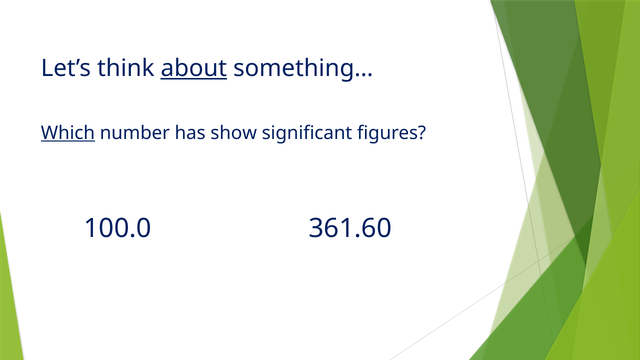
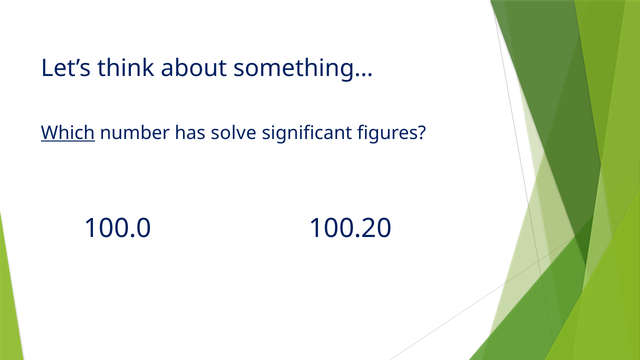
about underline: present -> none
show: show -> solve
361.60: 361.60 -> 100.20
